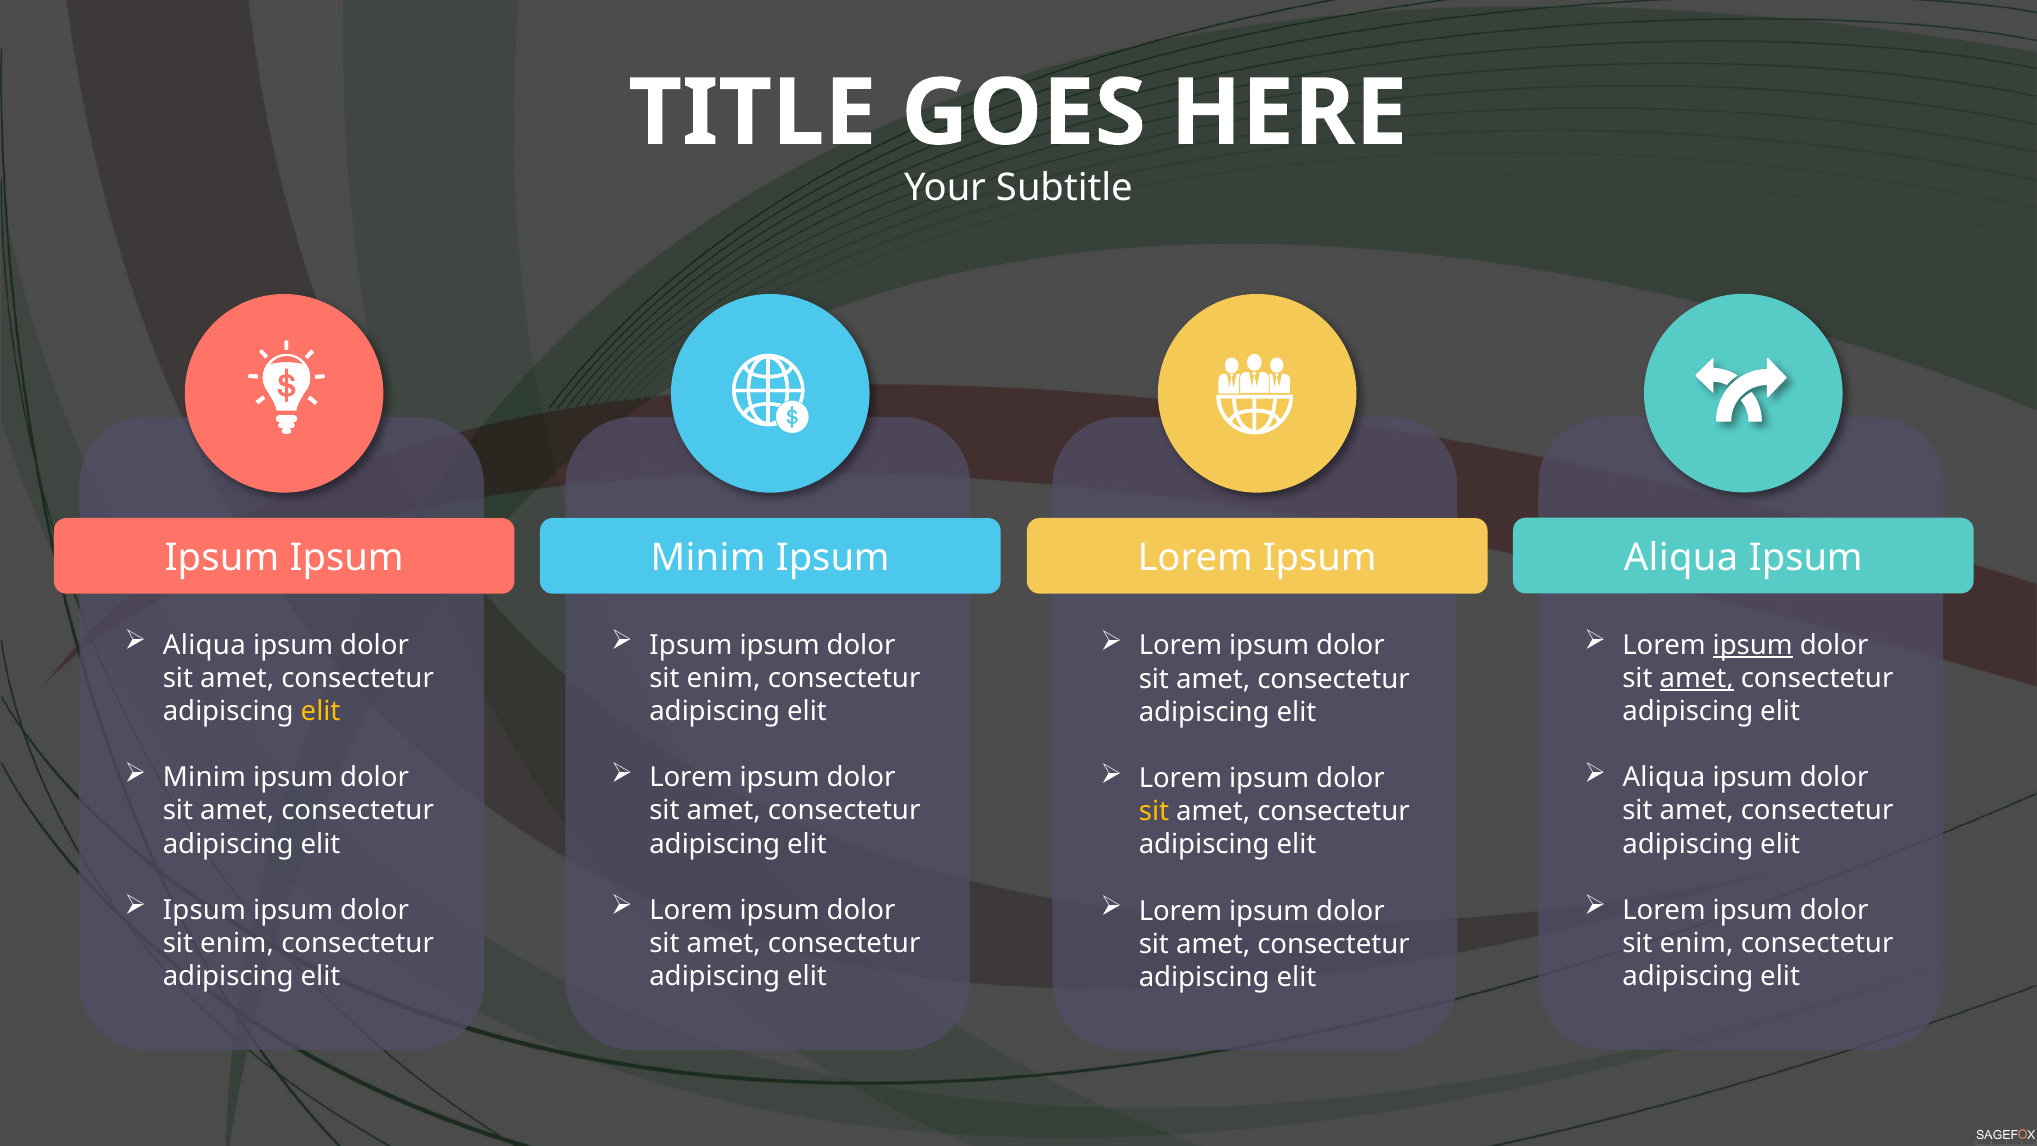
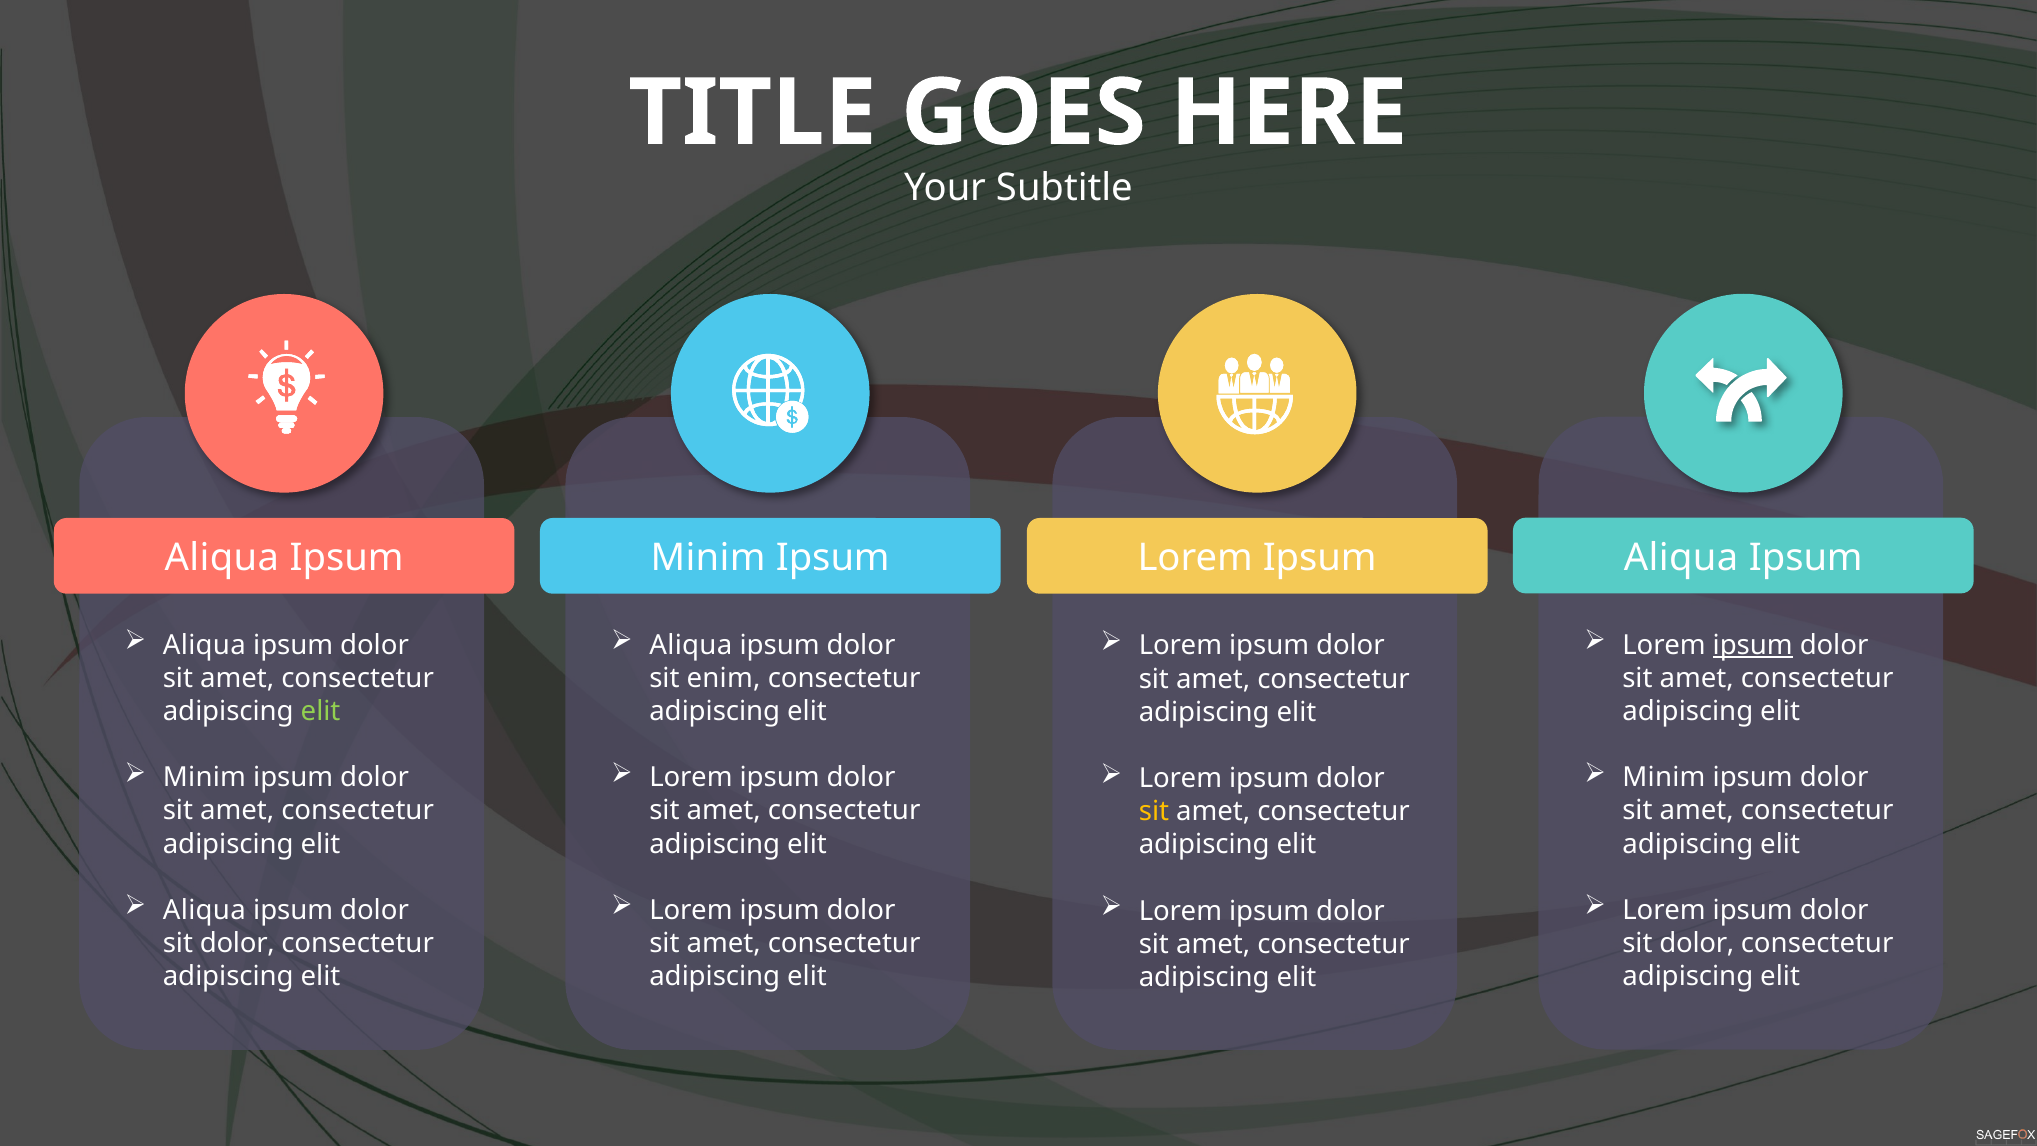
Ipsum at (222, 558): Ipsum -> Aliqua
Ipsum at (691, 645): Ipsum -> Aliqua
amet at (1697, 678) underline: present -> none
elit at (321, 711) colour: yellow -> light green
Aliqua at (1664, 778): Aliqua -> Minim
Ipsum at (204, 910): Ipsum -> Aliqua
enim at (237, 943): enim -> dolor
enim at (1697, 943): enim -> dolor
